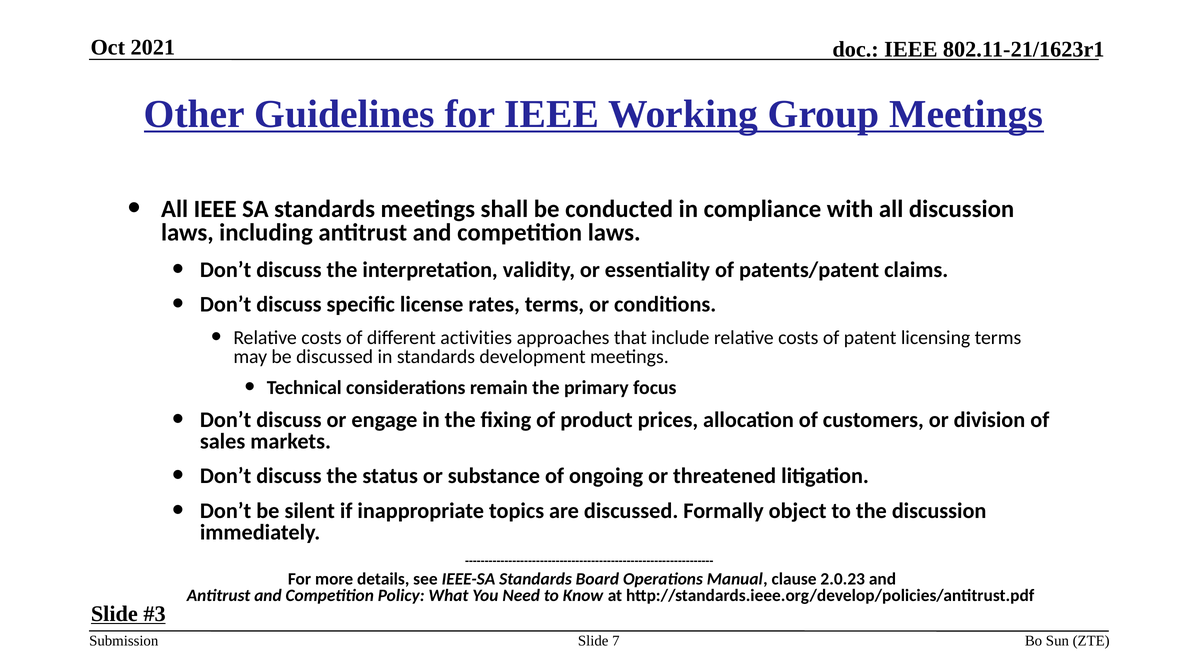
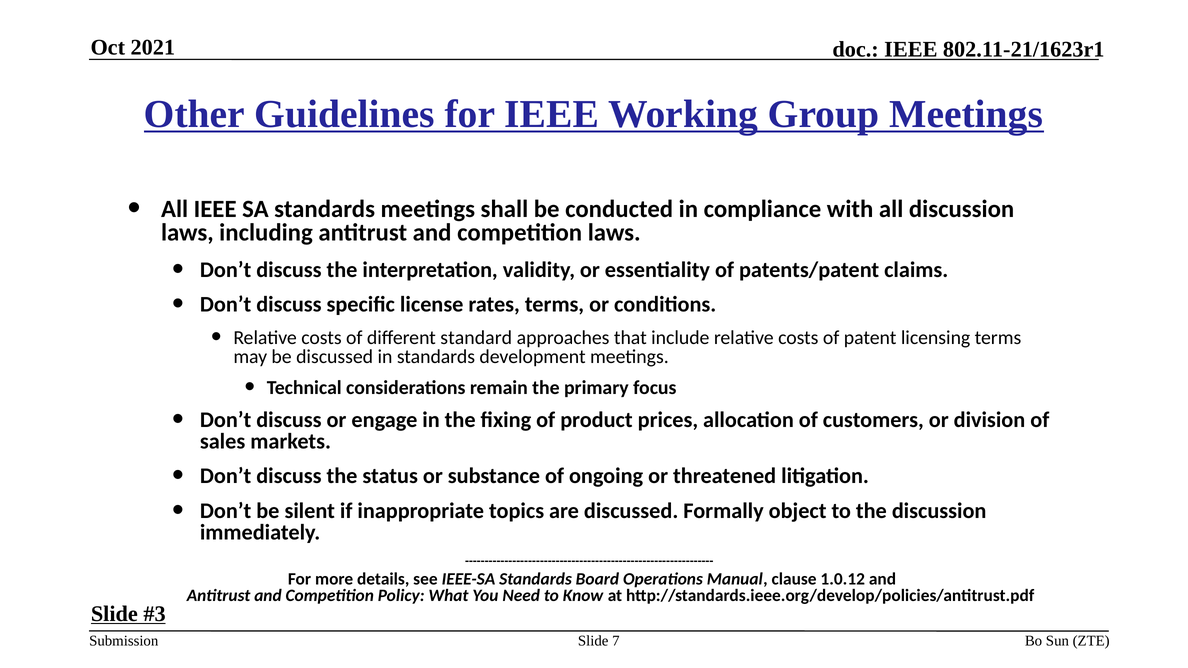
activities: activities -> standard
2.0.23: 2.0.23 -> 1.0.12
